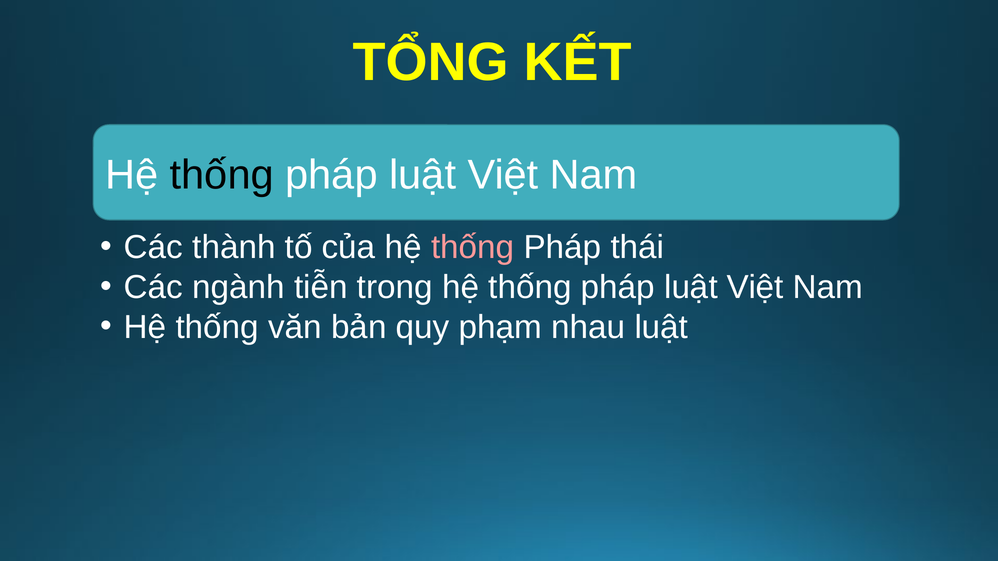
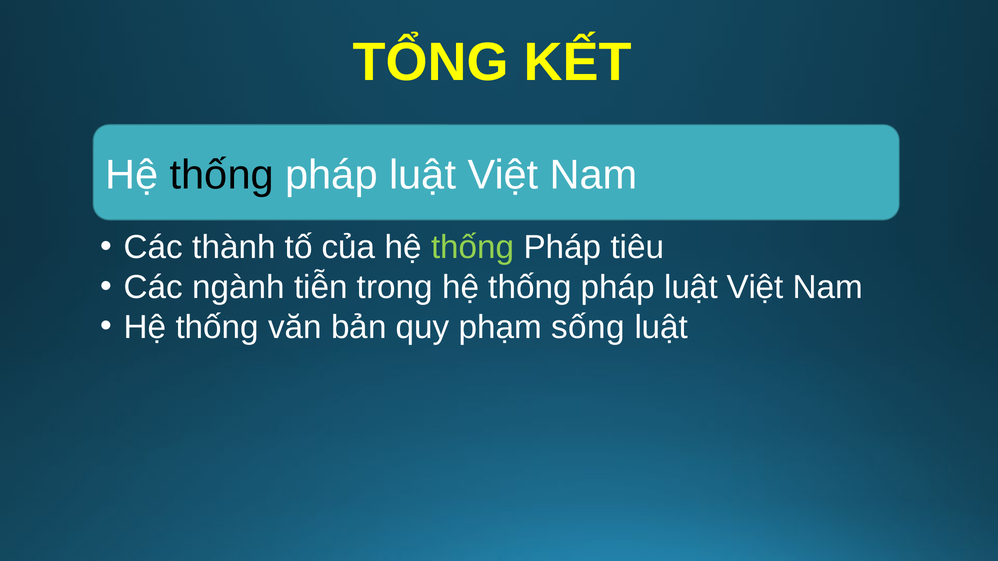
thống at (473, 248) colour: pink -> light green
thái: thái -> tiêu
nhau: nhau -> sống
